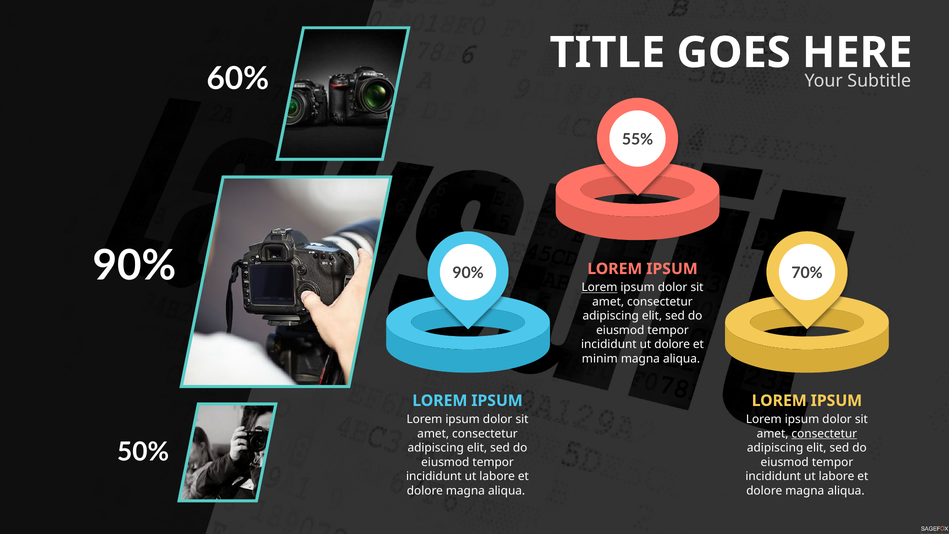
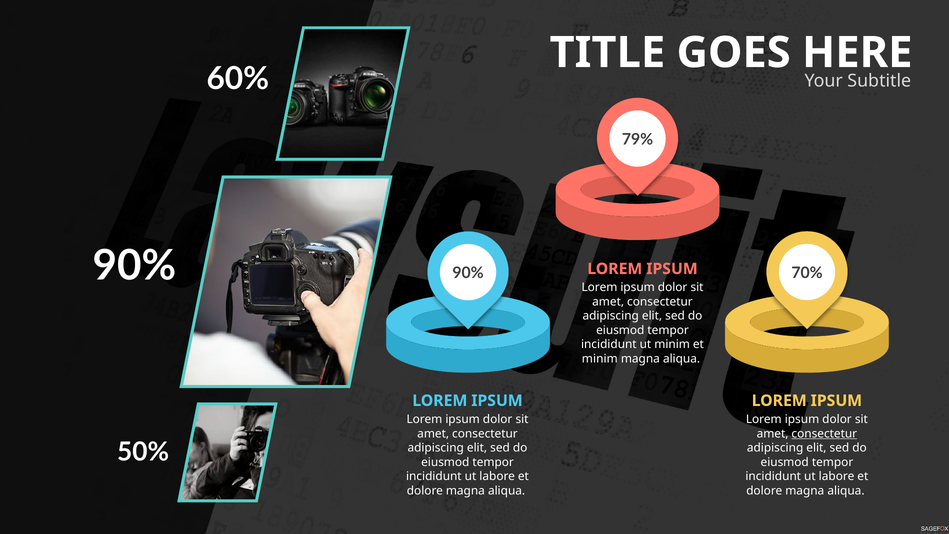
55%: 55% -> 79%
Lorem at (599, 287) underline: present -> none
ut dolore: dolore -> minim
